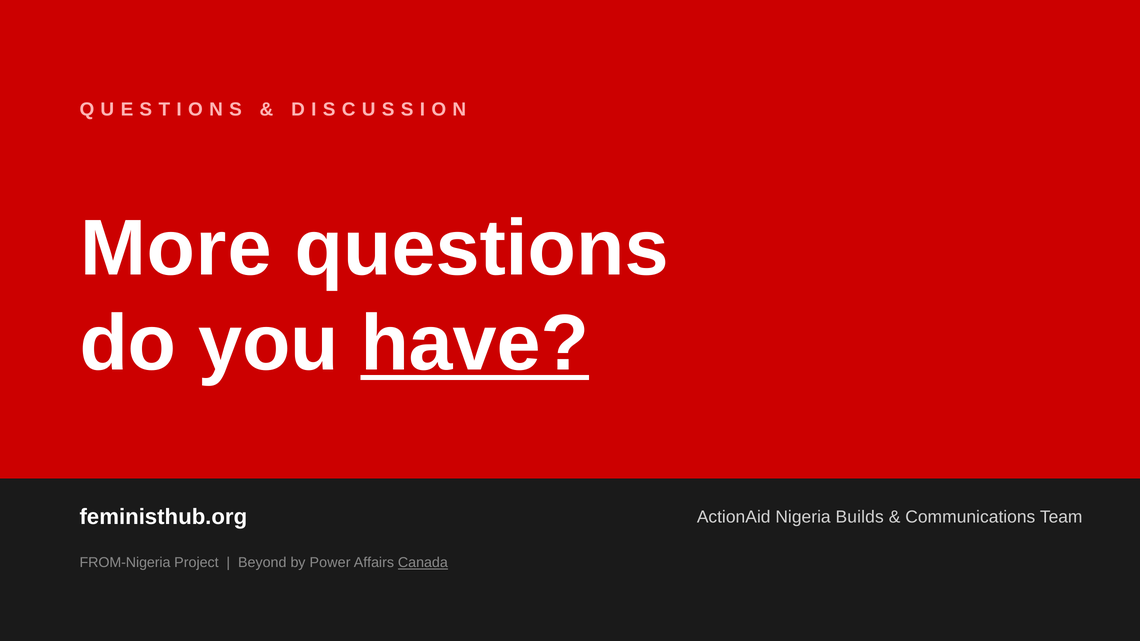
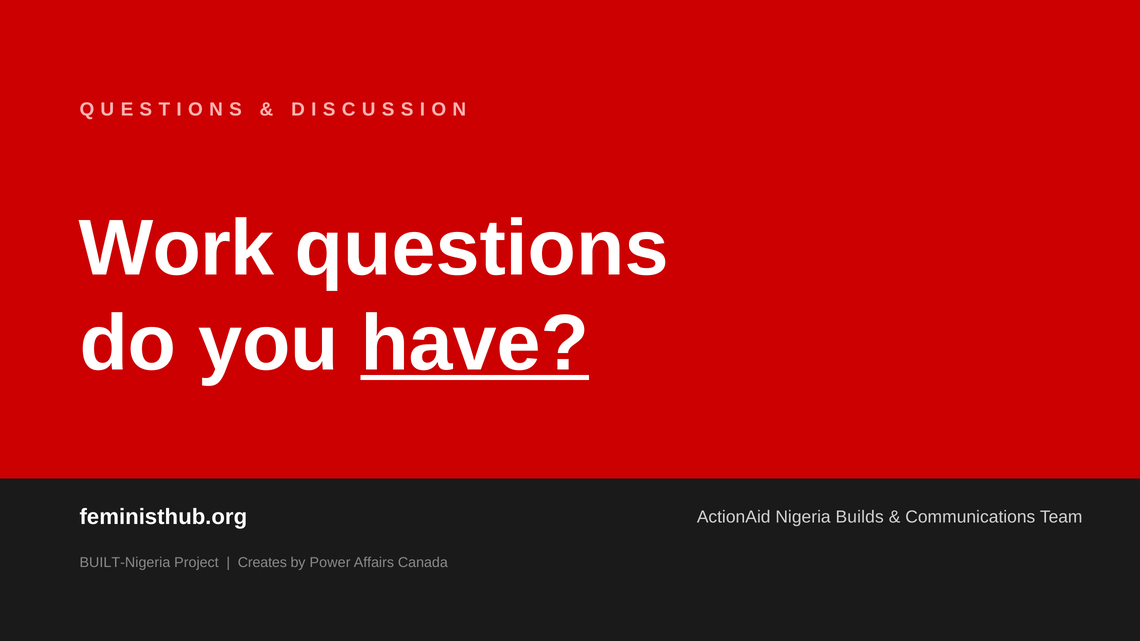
More: More -> Work
FROM-Nigeria: FROM-Nigeria -> BUILT-Nigeria
Beyond: Beyond -> Creates
Canada underline: present -> none
